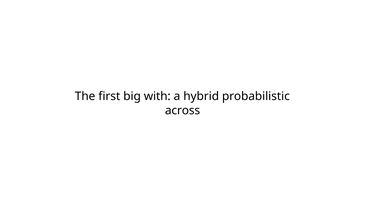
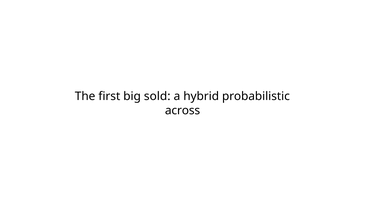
with: with -> sold
